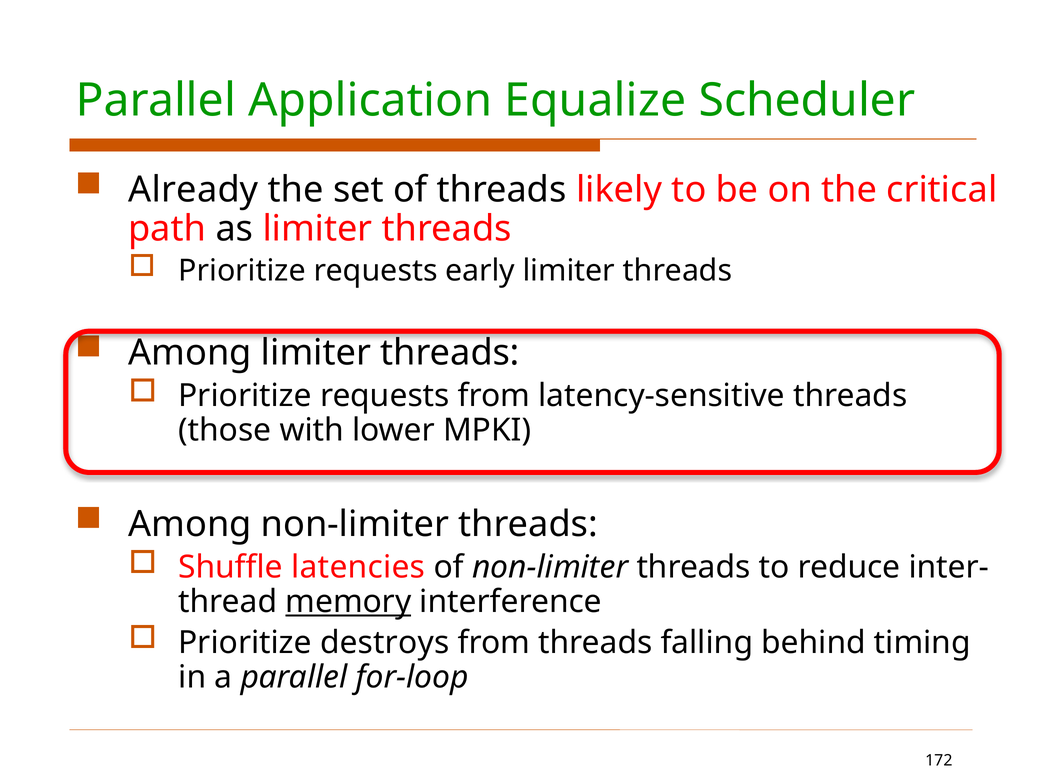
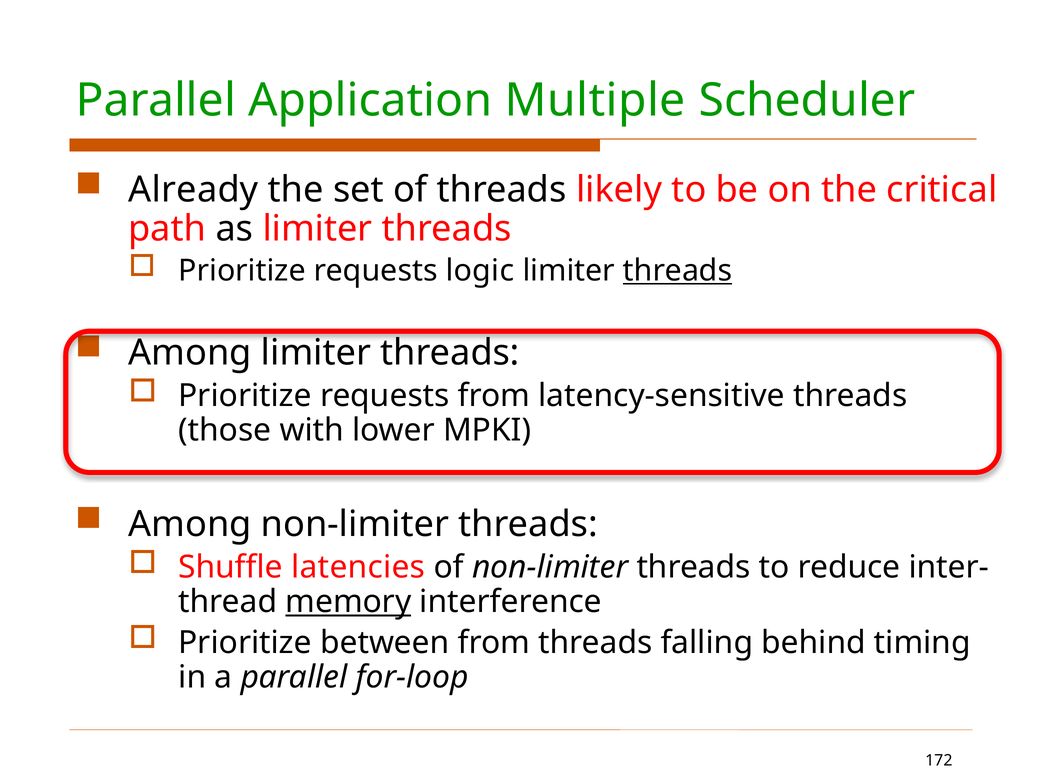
Equalize: Equalize -> Multiple
early: early -> logic
threads at (678, 271) underline: none -> present
destroys: destroys -> between
